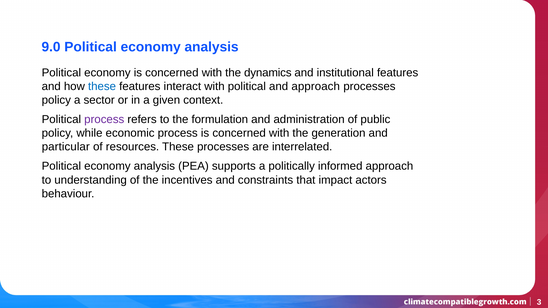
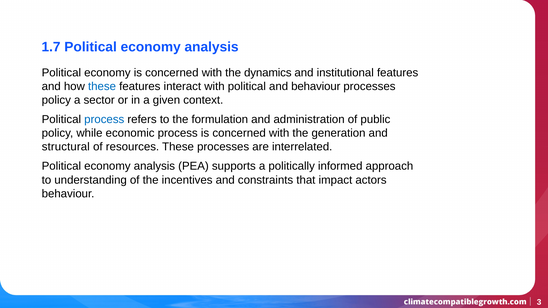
9.0: 9.0 -> 1.7
and approach: approach -> behaviour
process at (104, 120) colour: purple -> blue
particular: particular -> structural
